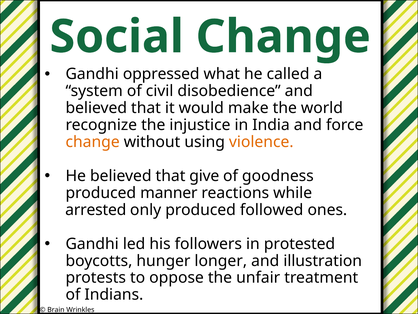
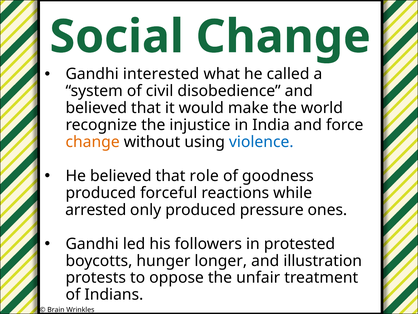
oppressed: oppressed -> interested
violence colour: orange -> blue
give: give -> role
manner: manner -> forceful
followed: followed -> pressure
